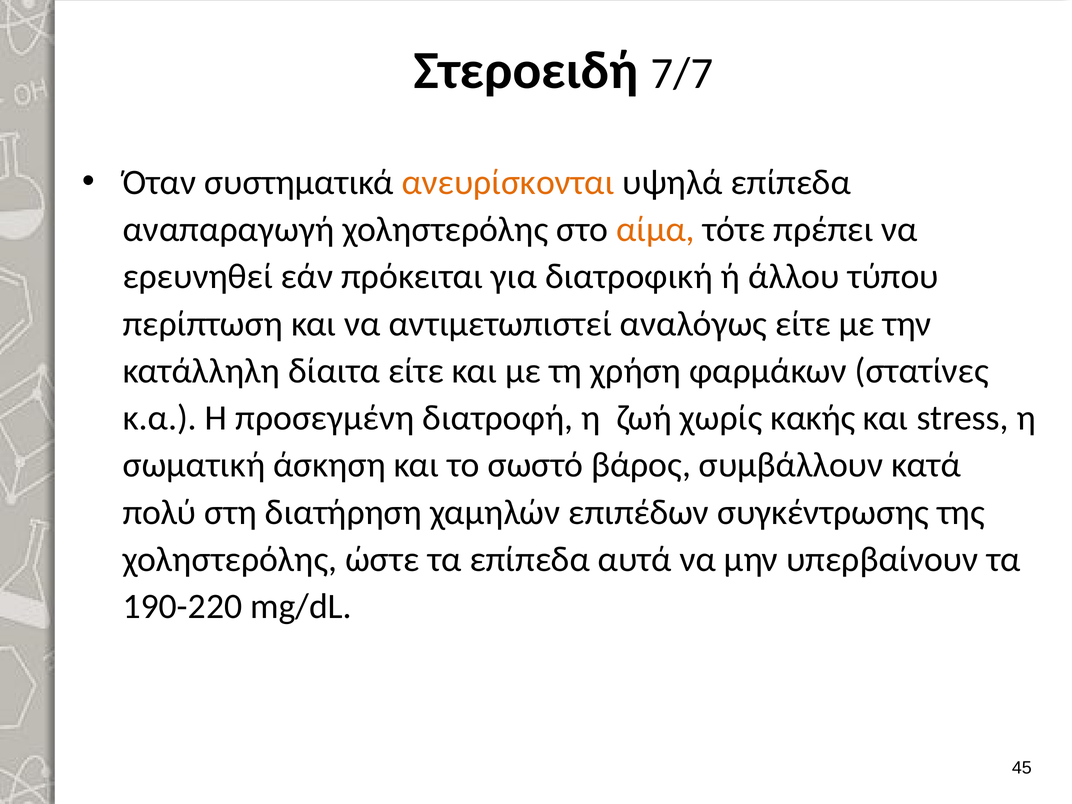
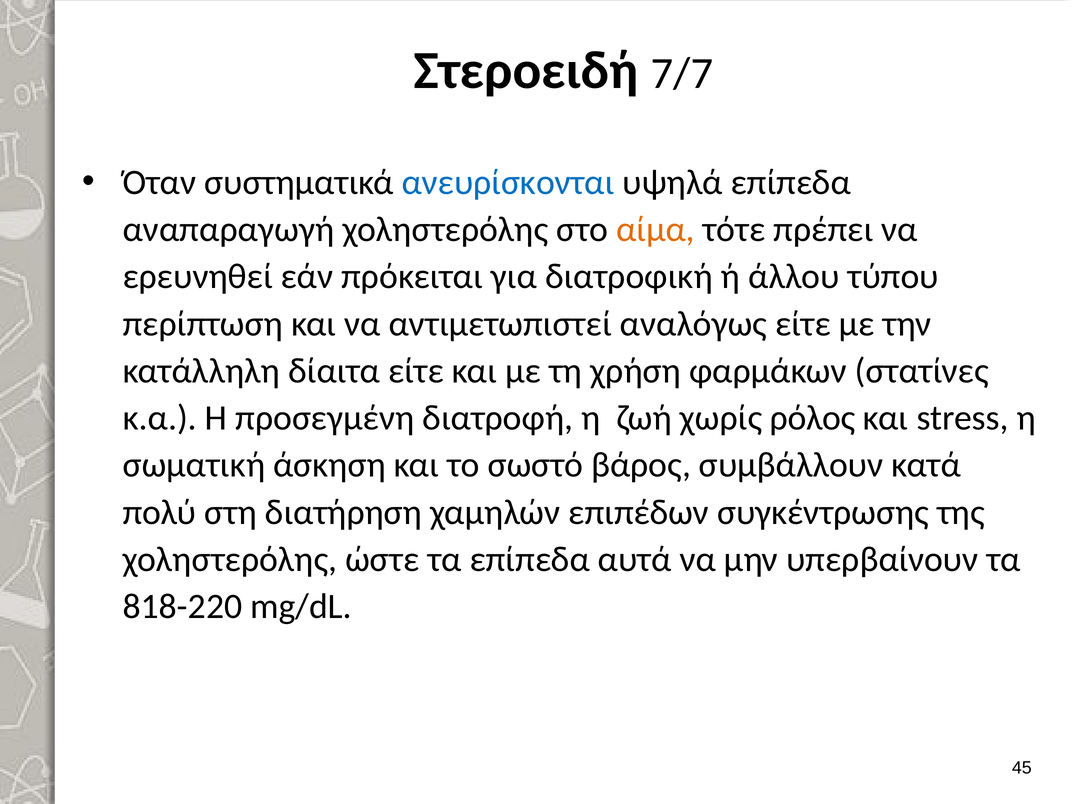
ανευρίσκονται colour: orange -> blue
κακής: κακής -> ρόλος
190-220: 190-220 -> 818-220
